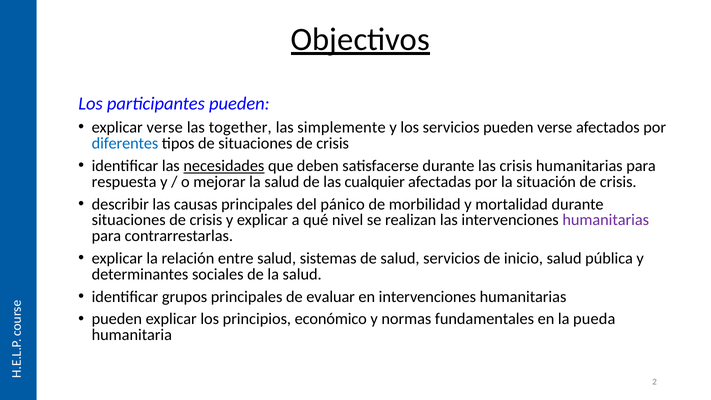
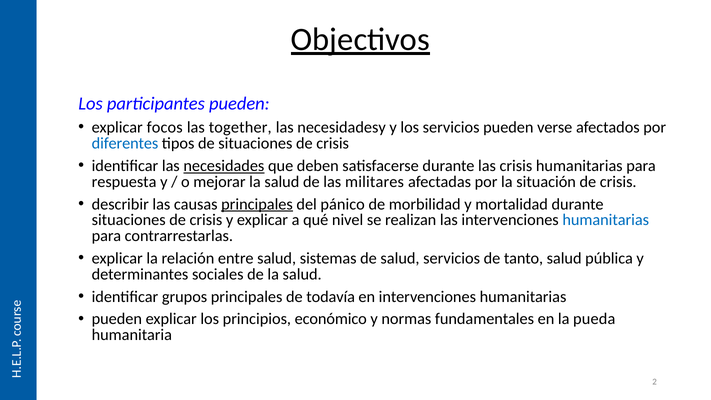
explicar verse: verse -> focos
simplemente: simplemente -> necesidadesy
cualquier: cualquier -> militares
principales at (257, 204) underline: none -> present
humanitarias at (606, 220) colour: purple -> blue
inicio: inicio -> tanto
evaluar: evaluar -> todavía
